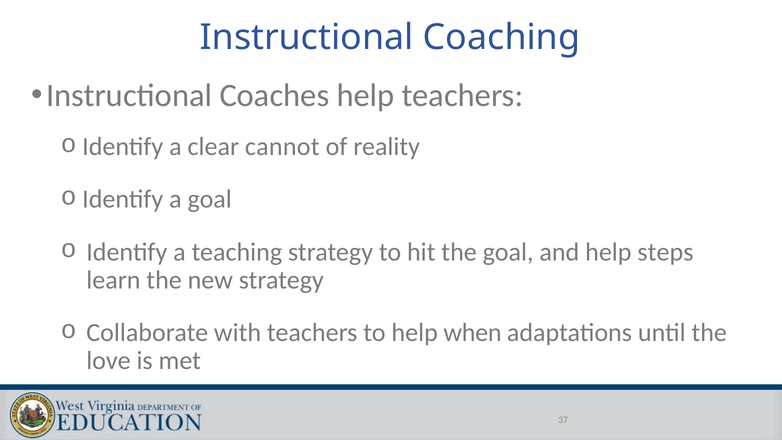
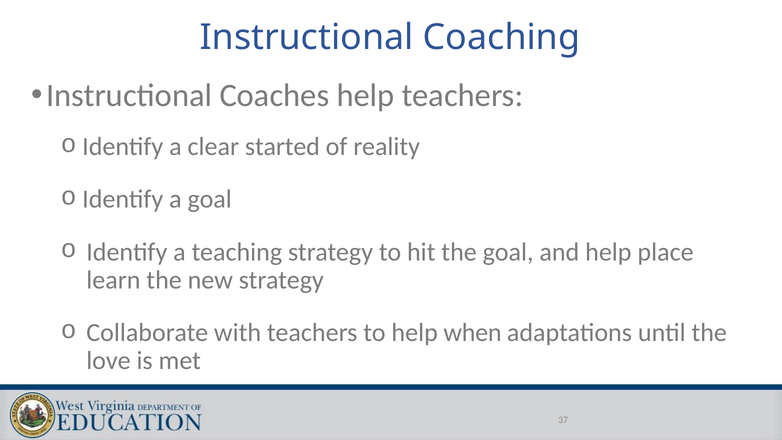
cannot: cannot -> started
steps: steps -> place
